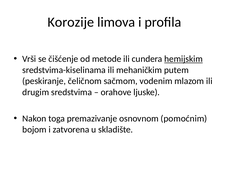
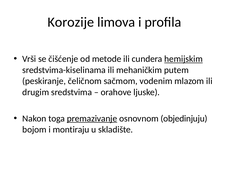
premazivanje underline: none -> present
pomoćnim: pomoćnim -> objedinjuju
zatvorena: zatvorena -> montiraju
